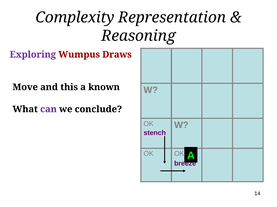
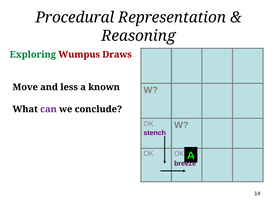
Complexity: Complexity -> Procedural
Exploring colour: purple -> green
this: this -> less
